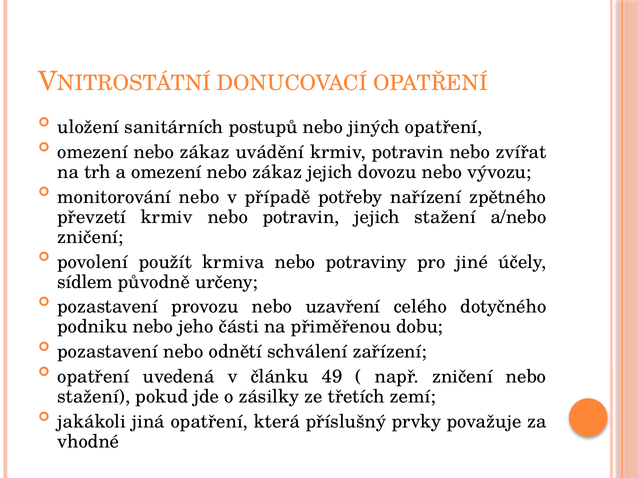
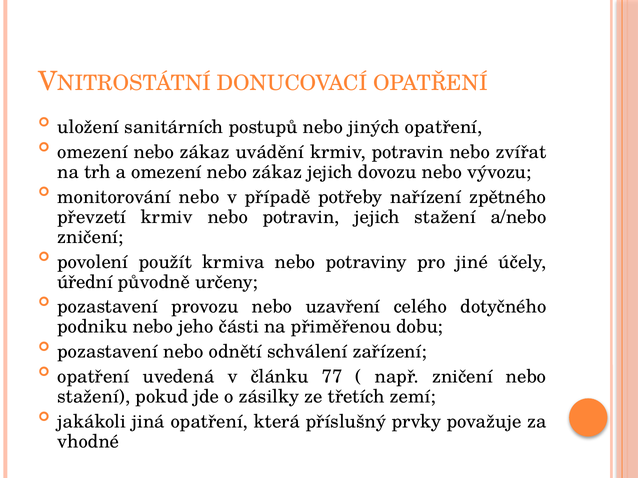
sídlem: sídlem -> úřední
49: 49 -> 77
